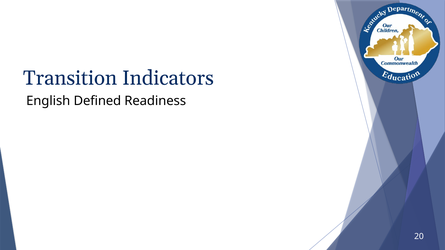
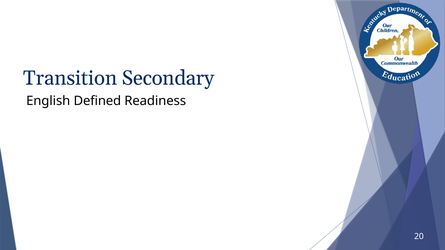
Indicators: Indicators -> Secondary
